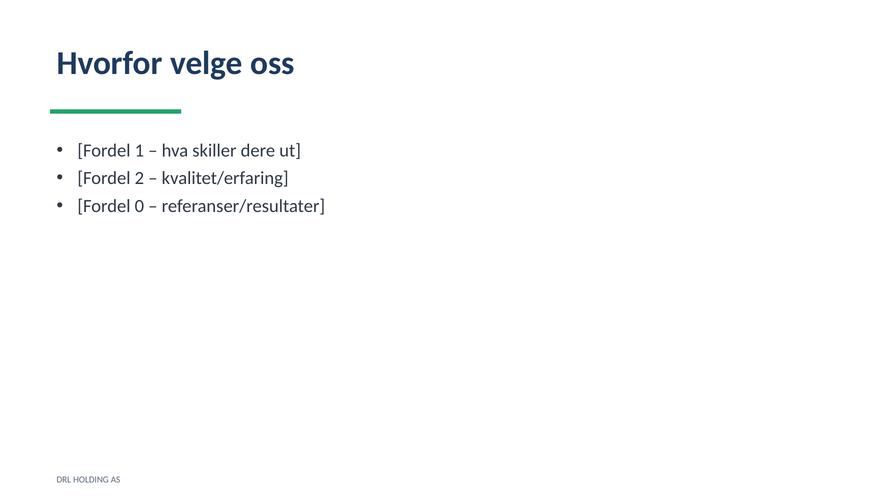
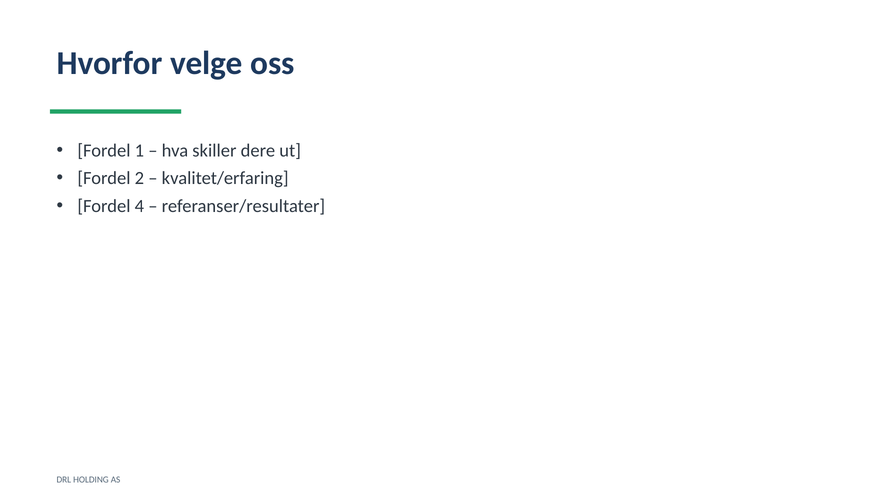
0: 0 -> 4
